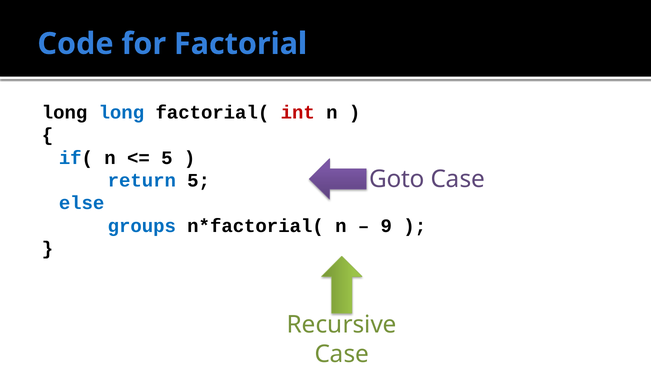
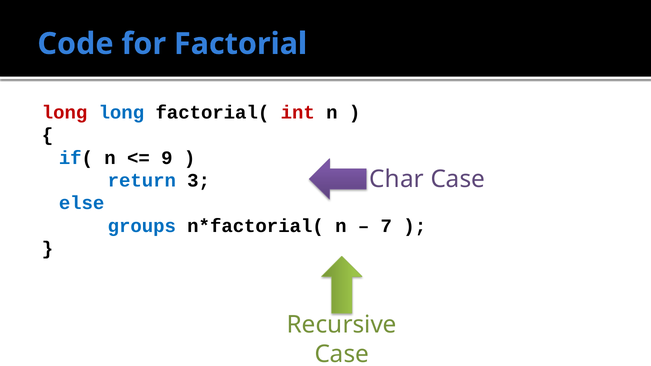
long at (65, 112) colour: black -> red
5 at (167, 158): 5 -> 9
Goto: Goto -> Char
return 5: 5 -> 3
9: 9 -> 7
